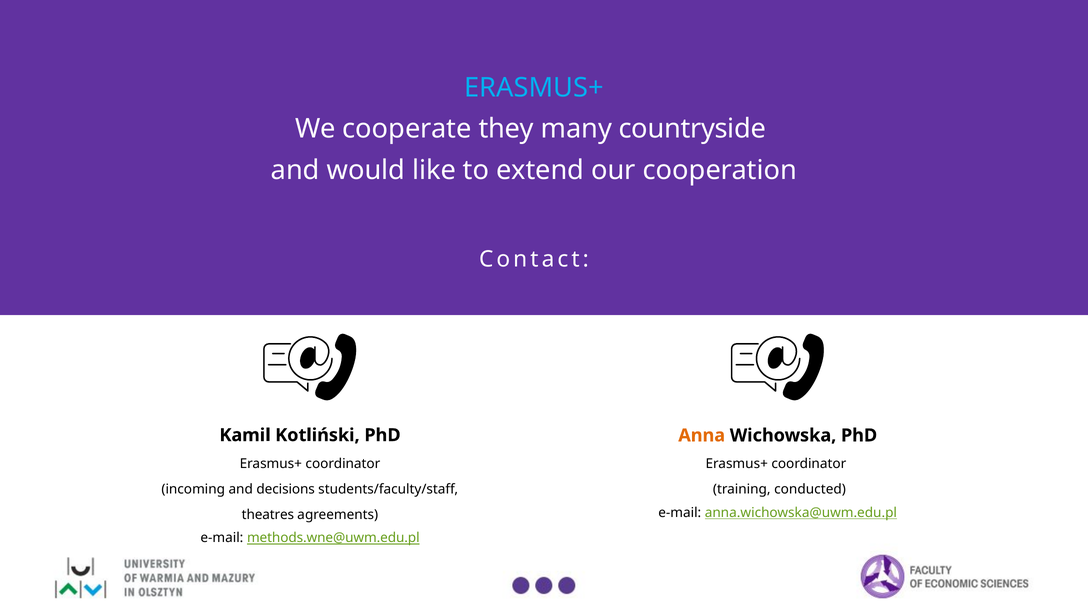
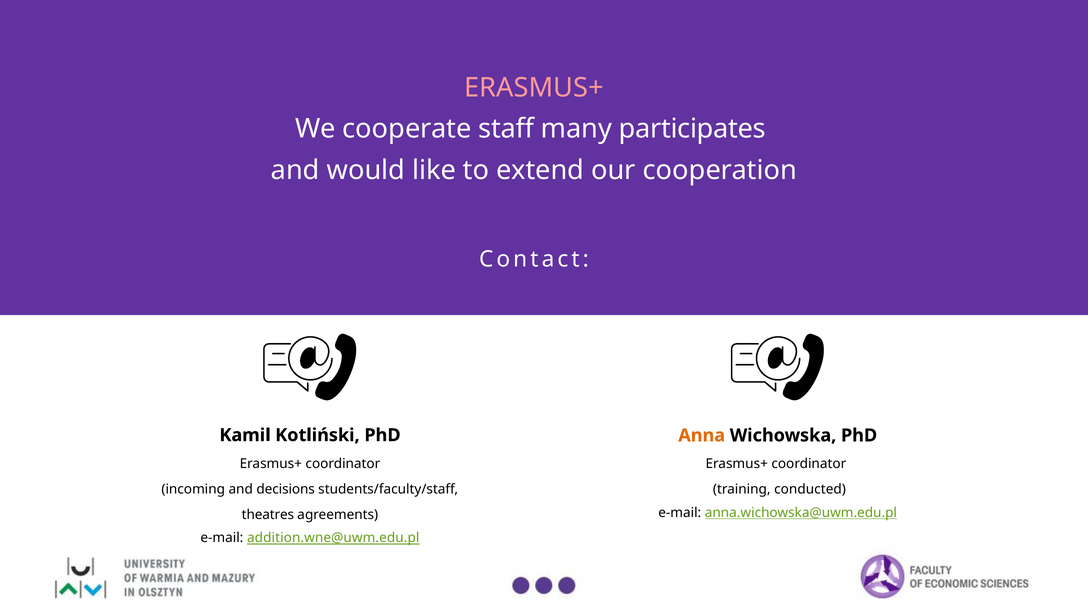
ERASMUS+ at (534, 88) colour: light blue -> pink
they: they -> staff
countryside: countryside -> participates
methods.wne@uwm.edu.pl: methods.wne@uwm.edu.pl -> addition.wne@uwm.edu.pl
